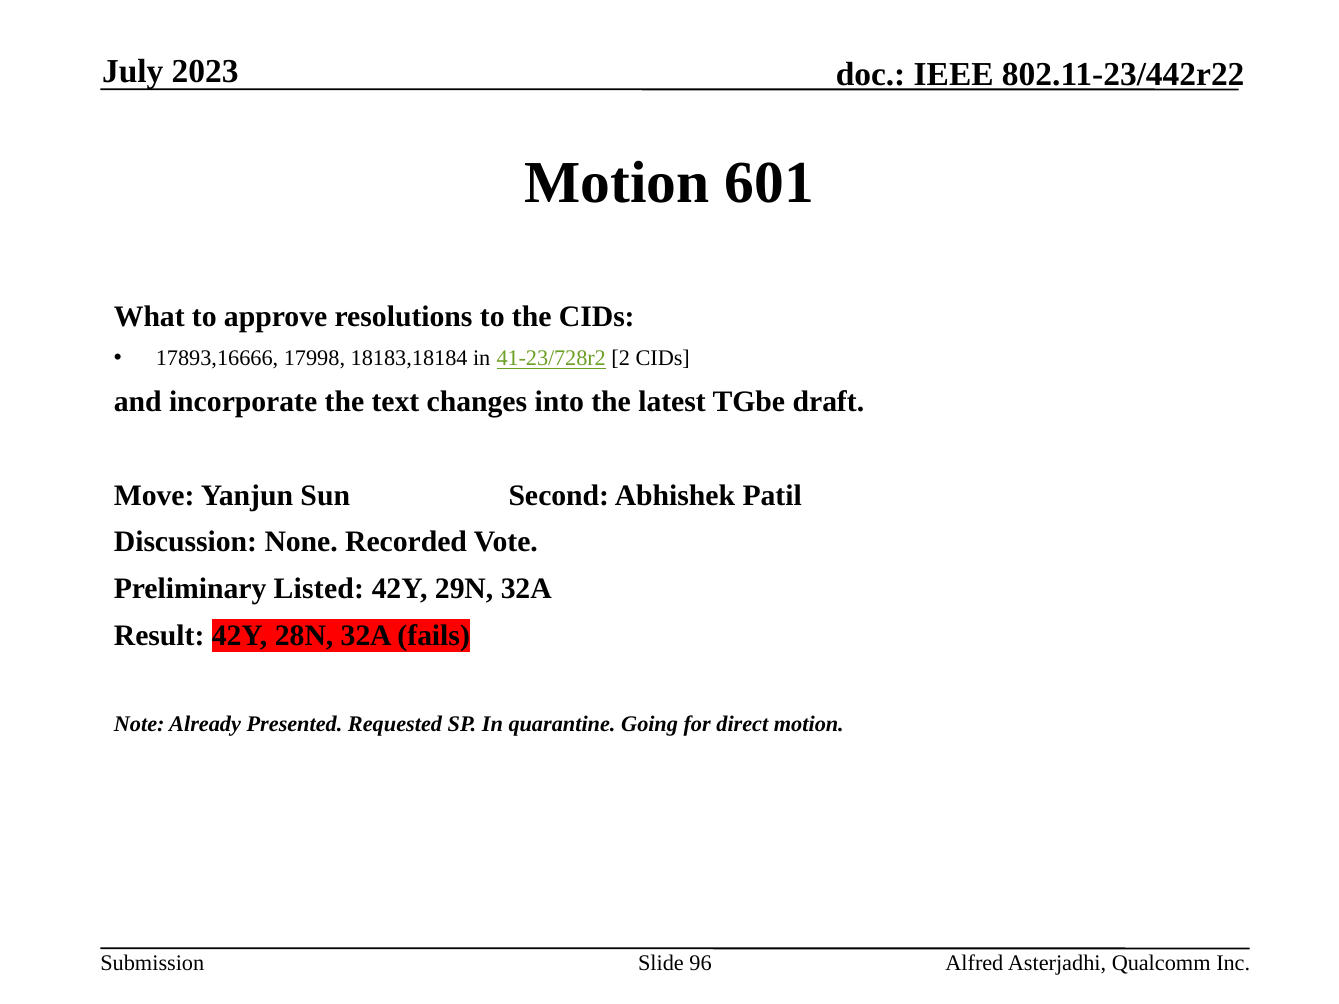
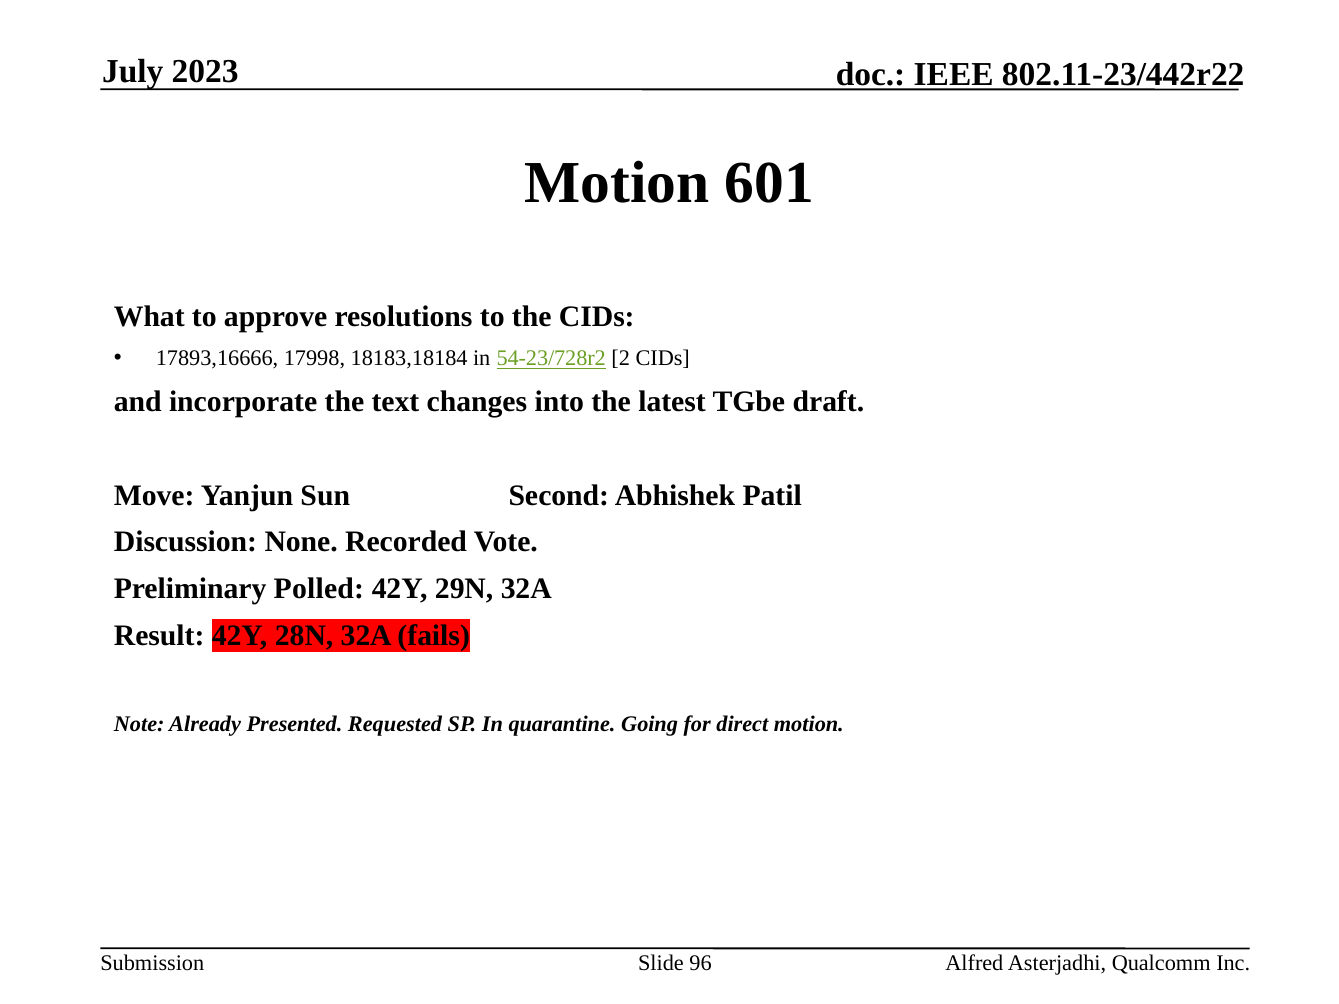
41-23/728r2: 41-23/728r2 -> 54-23/728r2
Listed: Listed -> Polled
